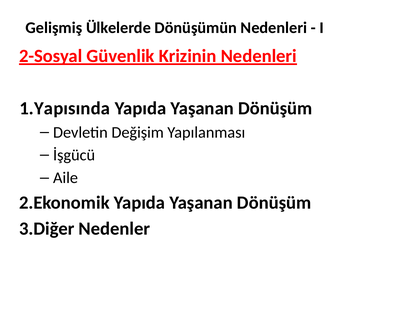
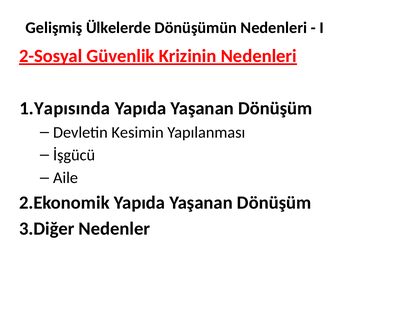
Değişim: Değişim -> Kesimin
